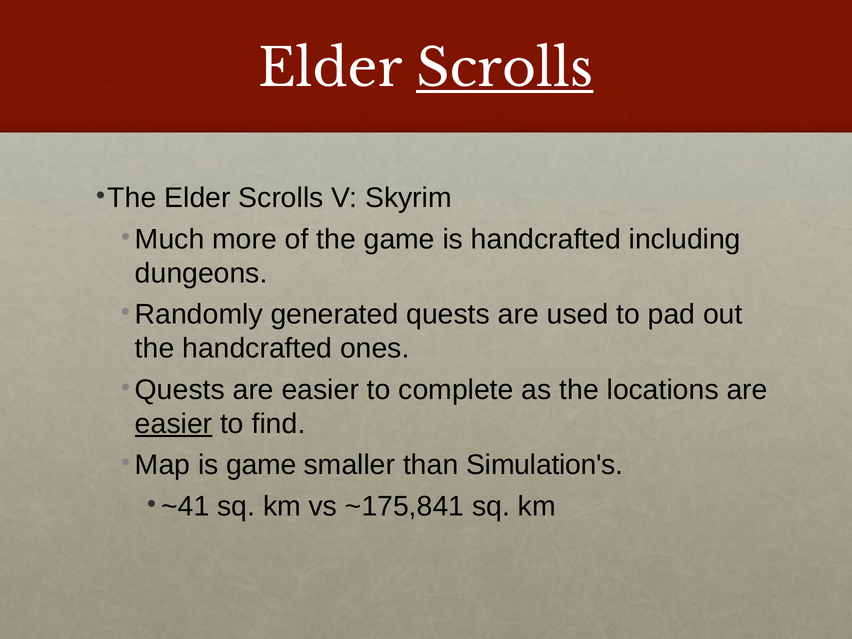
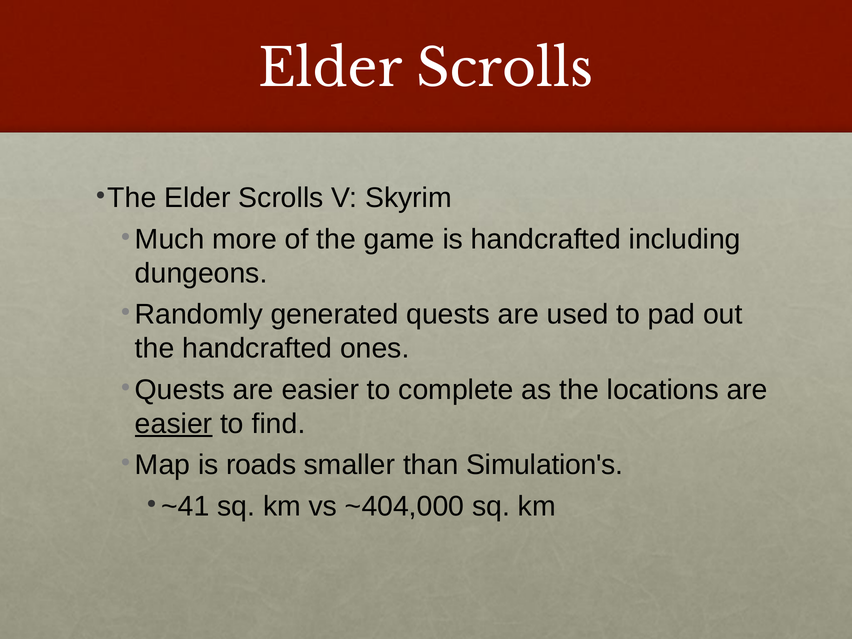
Scrolls at (505, 69) underline: present -> none
is game: game -> roads
~175,841: ~175,841 -> ~404,000
